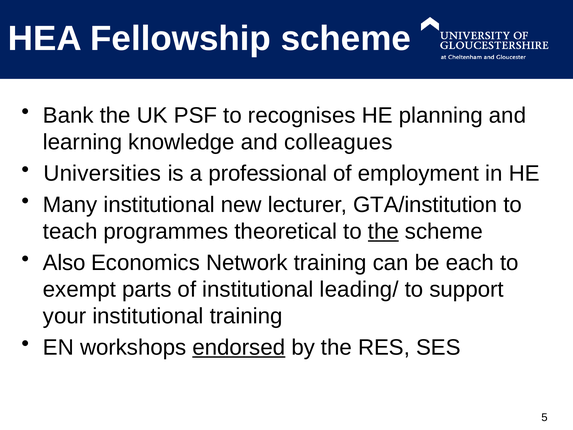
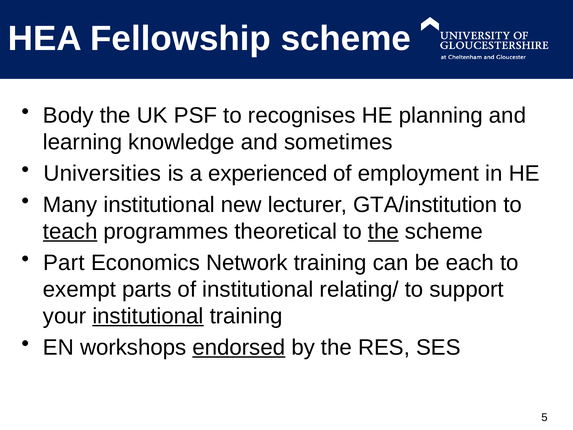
Bank: Bank -> Body
colleagues: colleagues -> sometimes
professional: professional -> experienced
teach underline: none -> present
Also: Also -> Part
leading/: leading/ -> relating/
institutional at (148, 316) underline: none -> present
